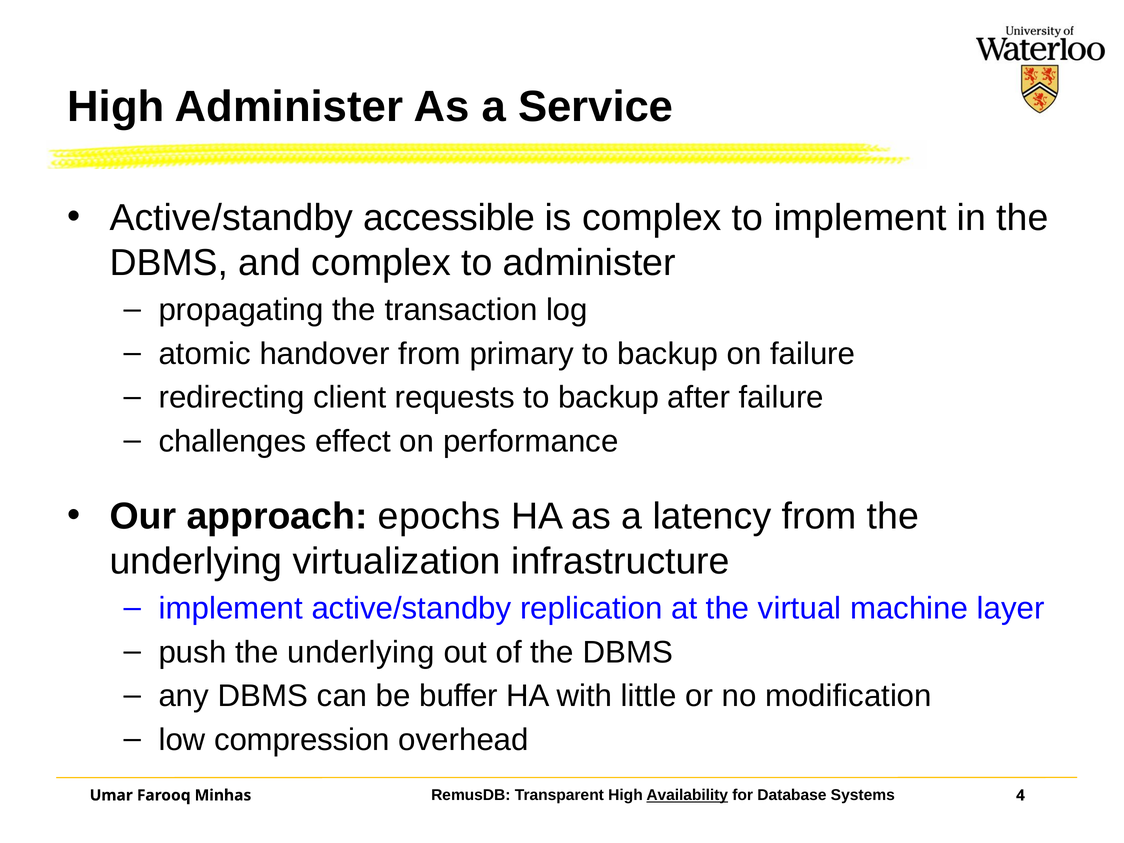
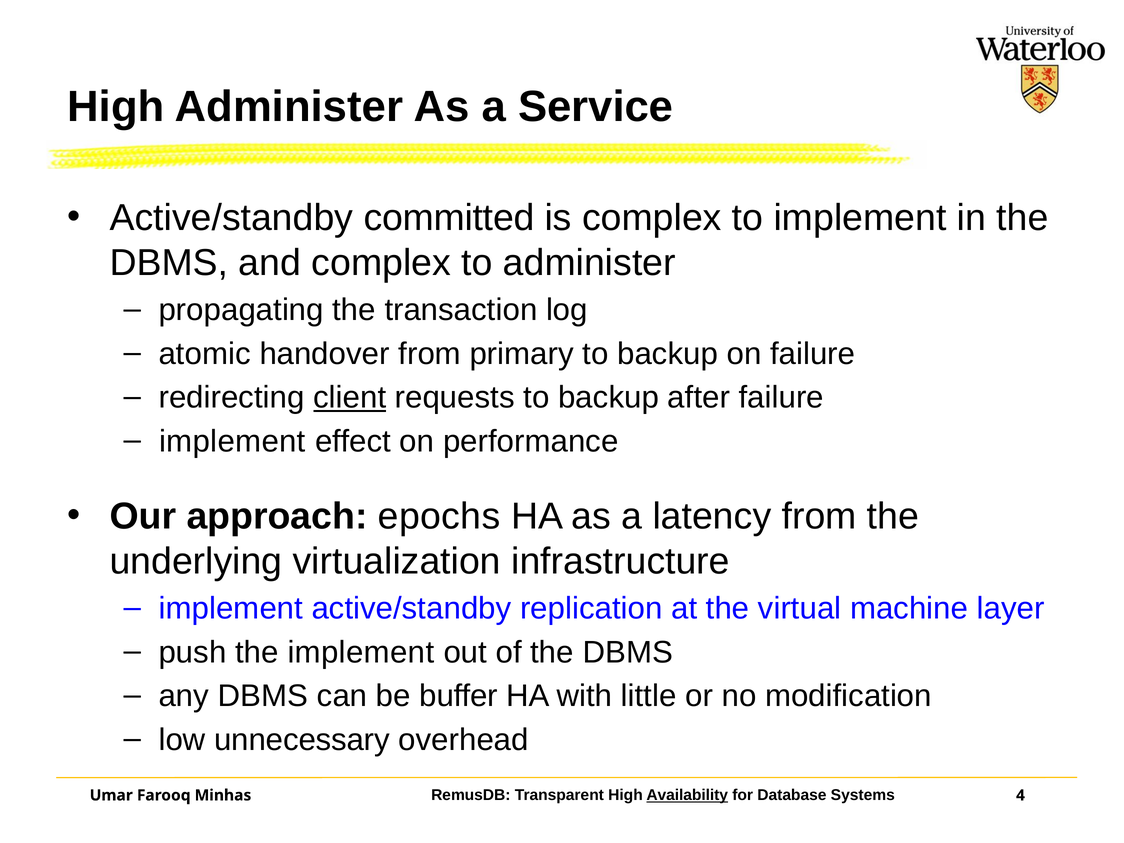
accessible: accessible -> committed
client underline: none -> present
challenges at (233, 441): challenges -> implement
push the underlying: underlying -> implement
compression: compression -> unnecessary
